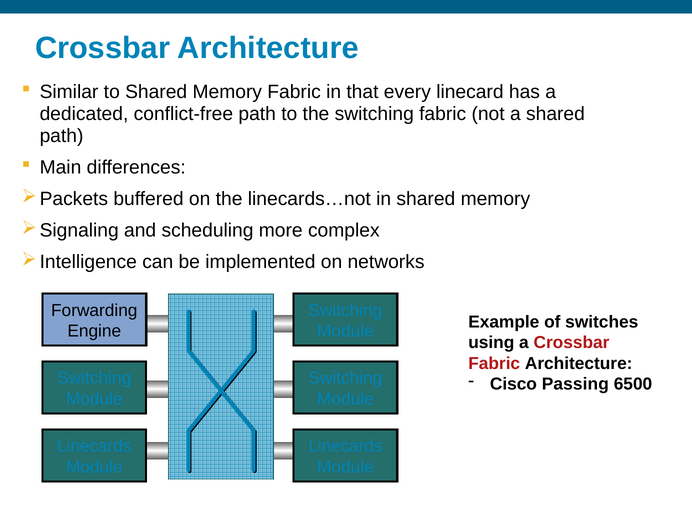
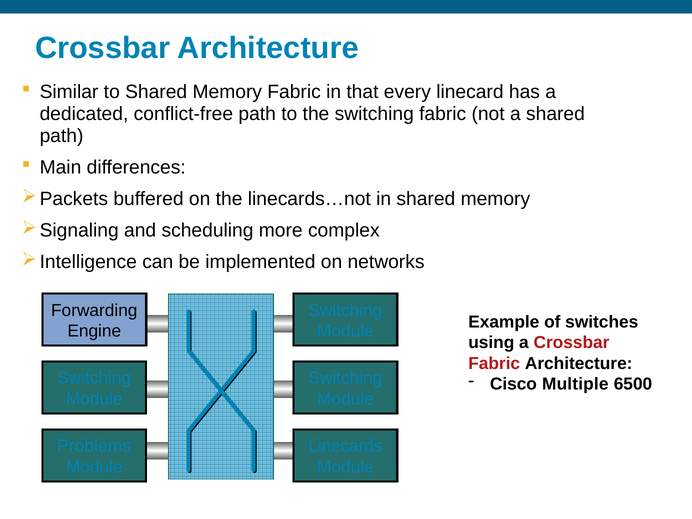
Passing: Passing -> Multiple
Linecards at (94, 446): Linecards -> Problems
